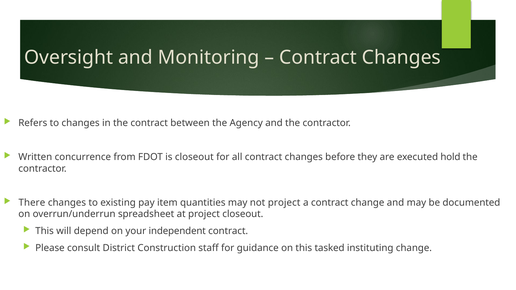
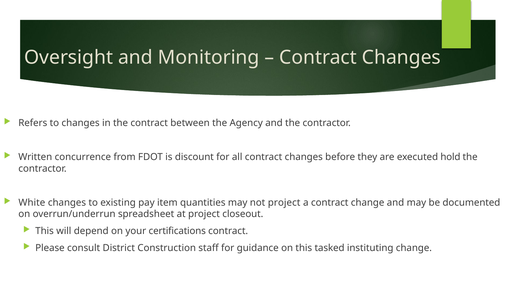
is closeout: closeout -> discount
There: There -> White
independent: independent -> certifications
